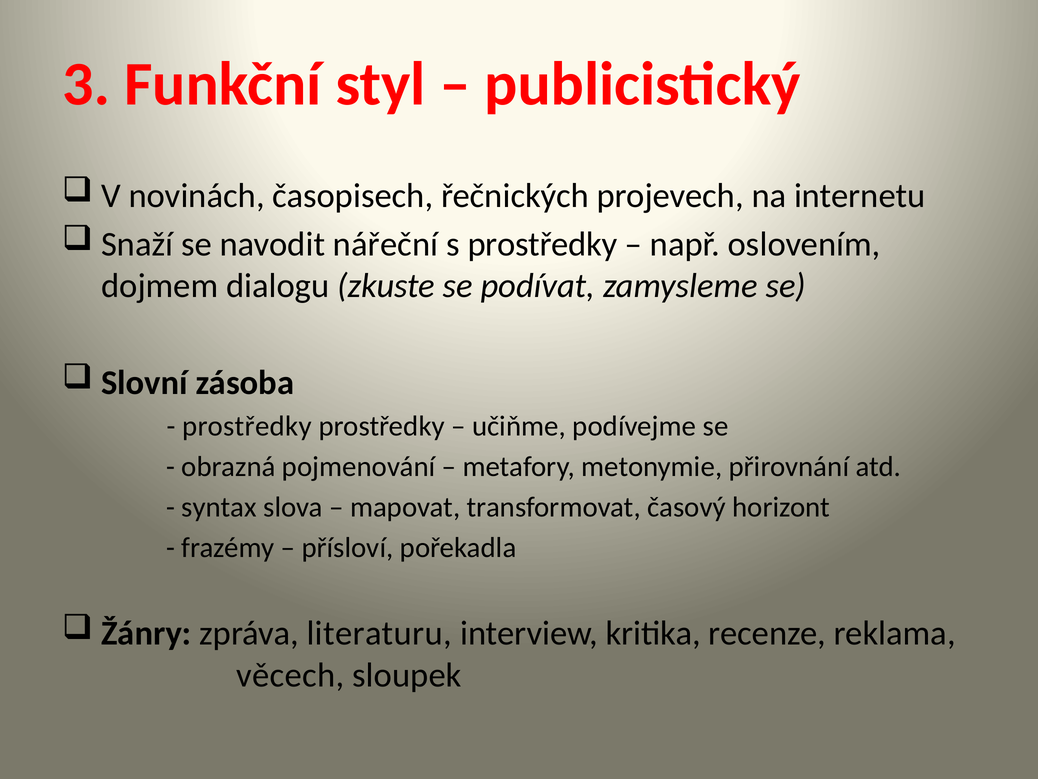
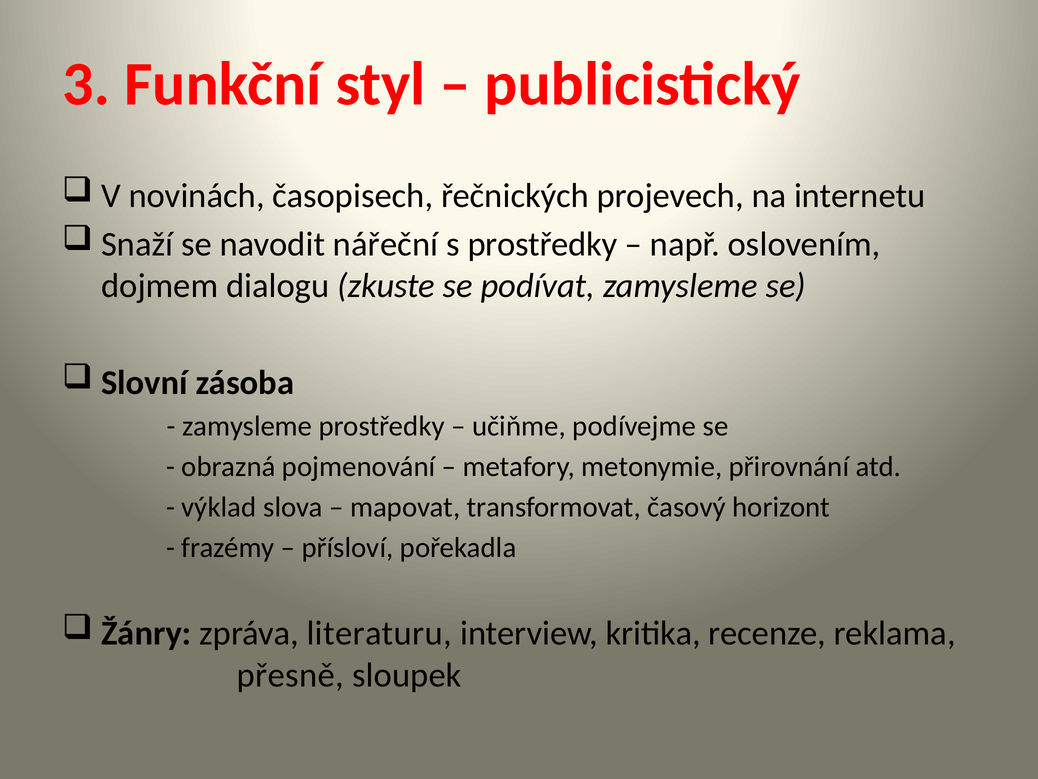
prostředky at (247, 426): prostředky -> zamysleme
syntax: syntax -> výklad
věcech: věcech -> přesně
